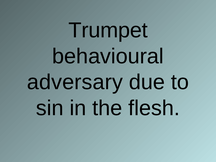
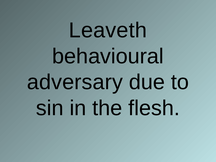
Trumpet: Trumpet -> Leaveth
